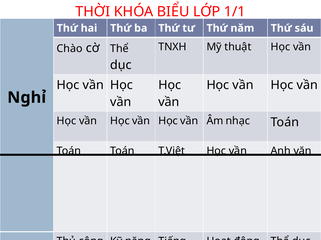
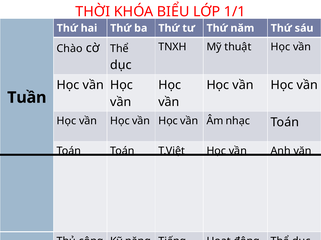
Nghỉ: Nghỉ -> Tuần
